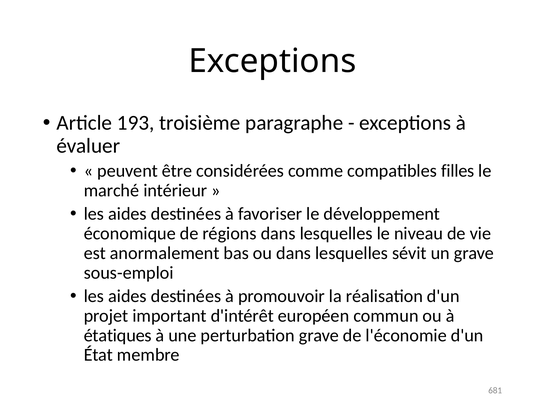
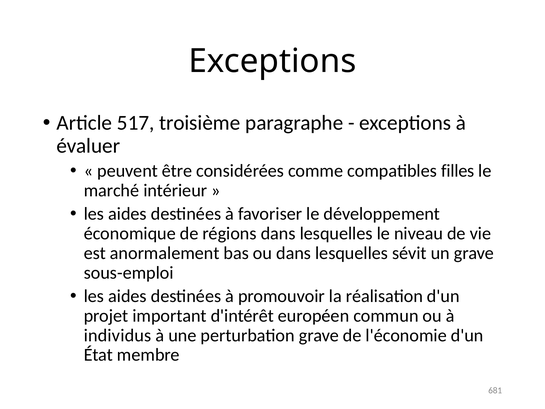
193: 193 -> 517
étatiques: étatiques -> individus
